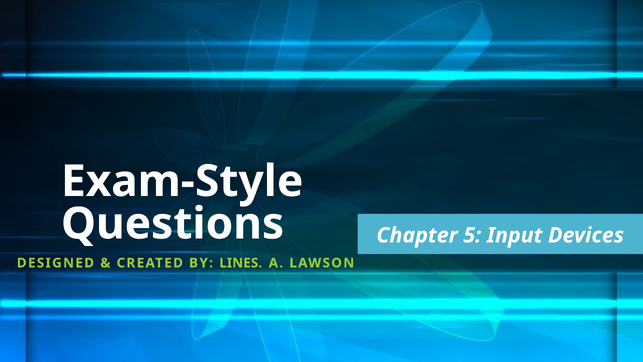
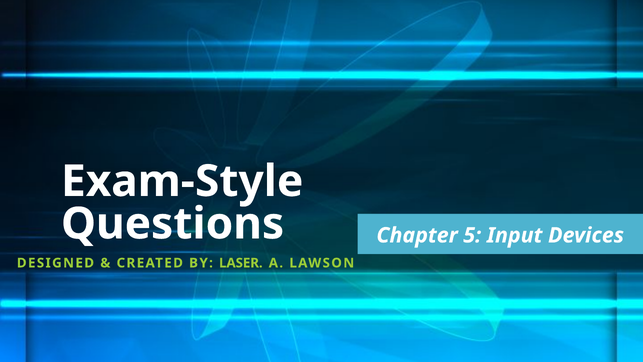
LINES: LINES -> LASER
